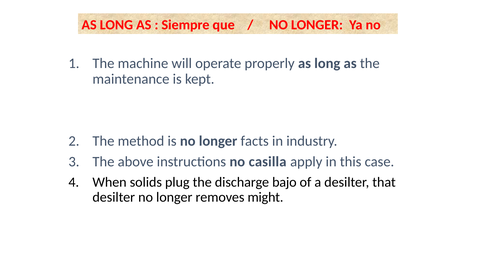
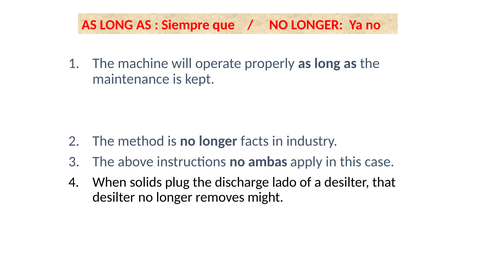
casilla: casilla -> ambas
bajo: bajo -> lado
